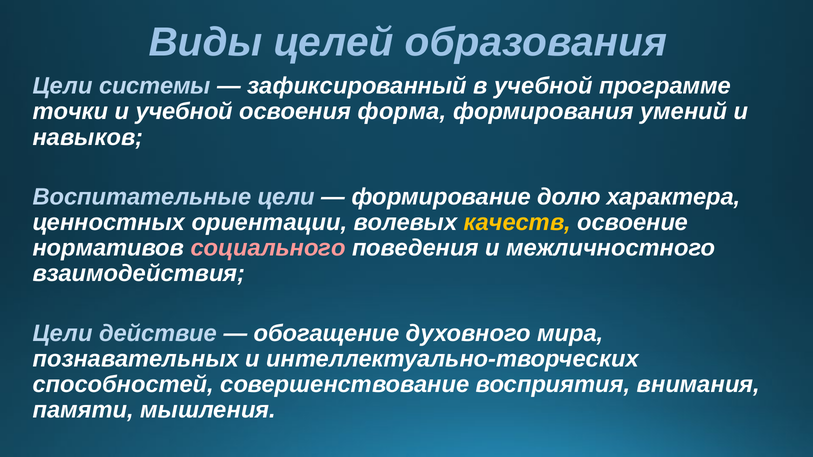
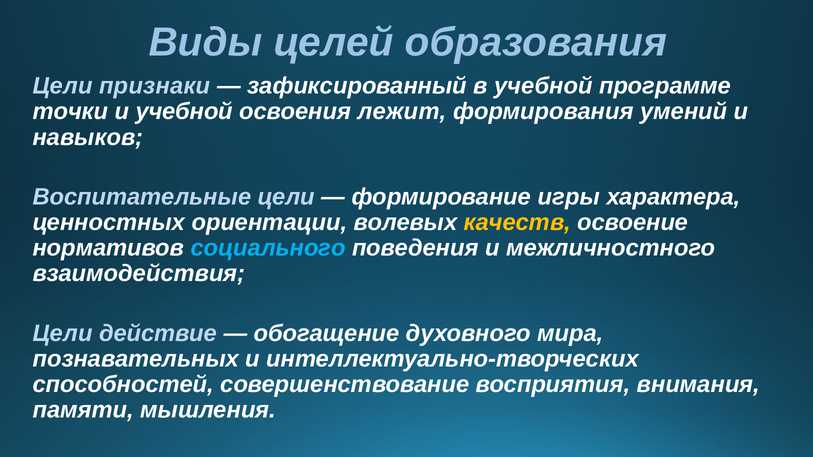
системы: системы -> признаки
форма: форма -> лежит
долю: долю -> игры
социального colour: pink -> light blue
